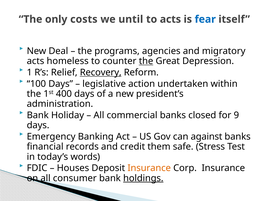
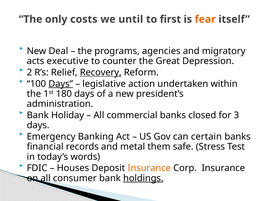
to acts: acts -> first
fear colour: blue -> orange
homeless: homeless -> executive
the at (146, 61) underline: present -> none
1: 1 -> 2
Days at (61, 84) underline: none -> present
400: 400 -> 180
9: 9 -> 3
against: against -> certain
credit: credit -> metal
